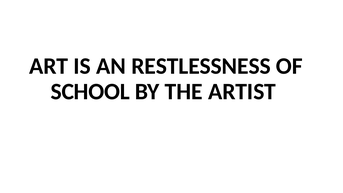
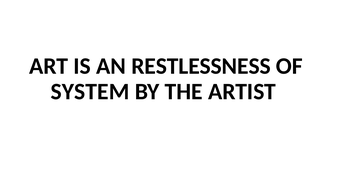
SCHOOL: SCHOOL -> SYSTEM
